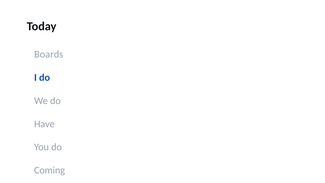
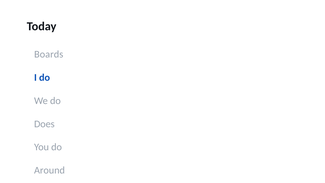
Have: Have -> Does
Coming: Coming -> Around
